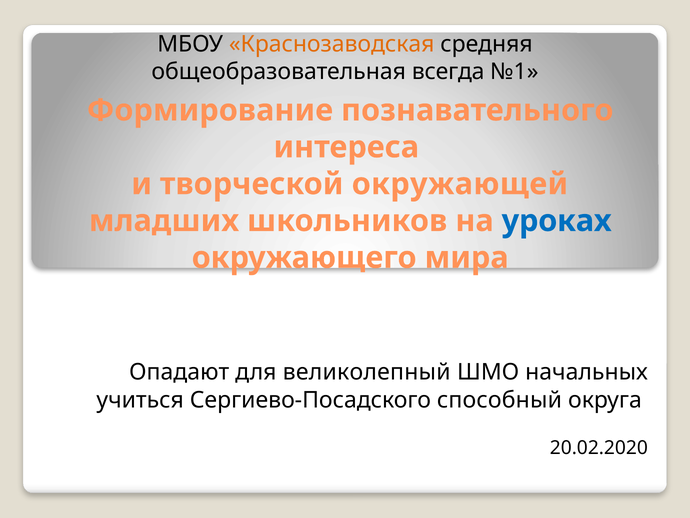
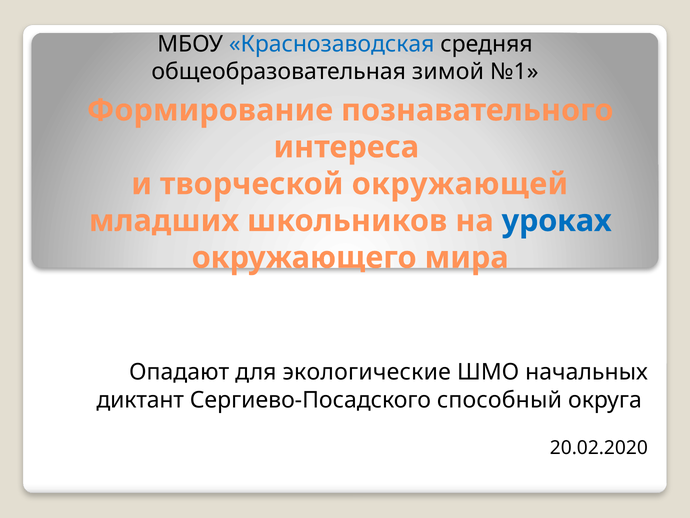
Краснозаводская colour: orange -> blue
всегда: всегда -> зимой
великолепный: великолепный -> экологические
учиться: учиться -> диктант
